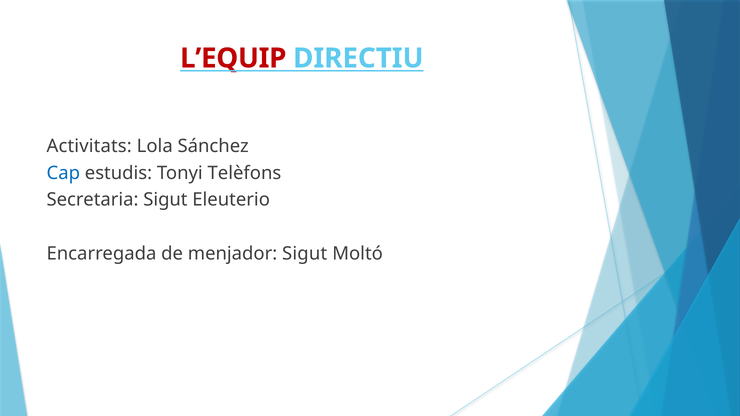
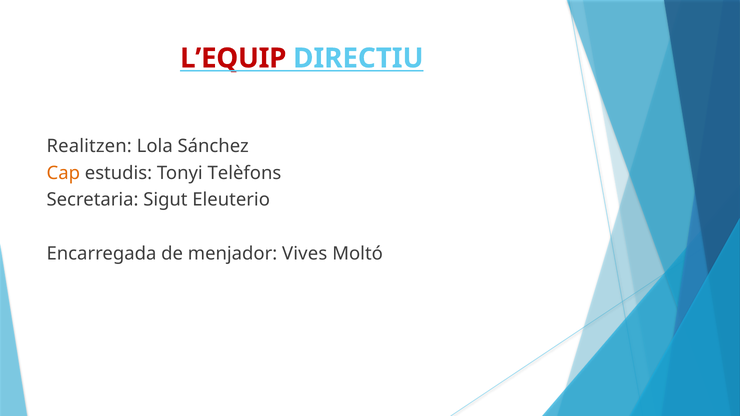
Activitats: Activitats -> Realitzen
Cap colour: blue -> orange
menjador Sigut: Sigut -> Vives
